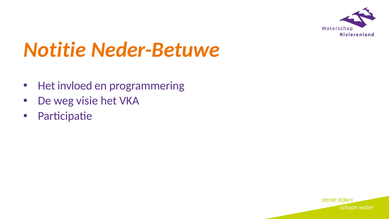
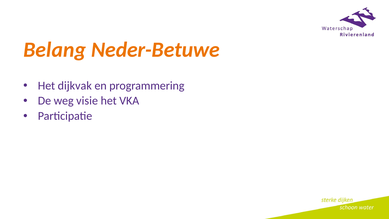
Notitie: Notitie -> Belang
invloed: invloed -> dijkvak
